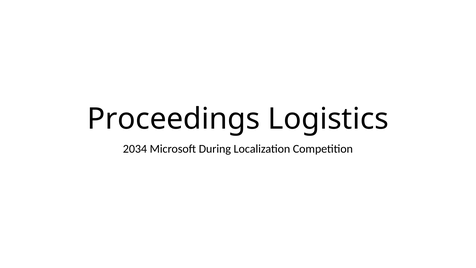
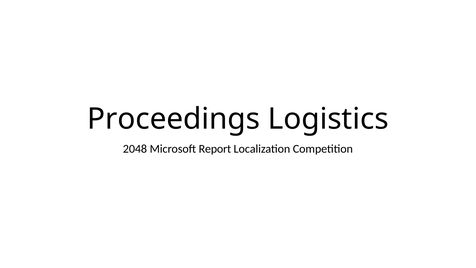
2034: 2034 -> 2048
During: During -> Report
